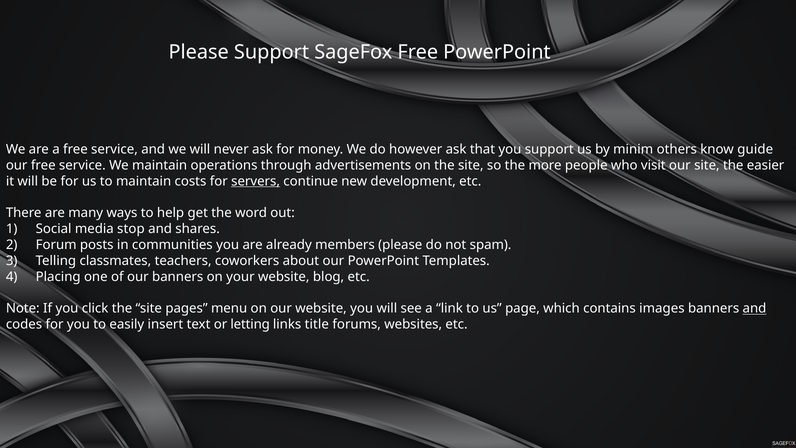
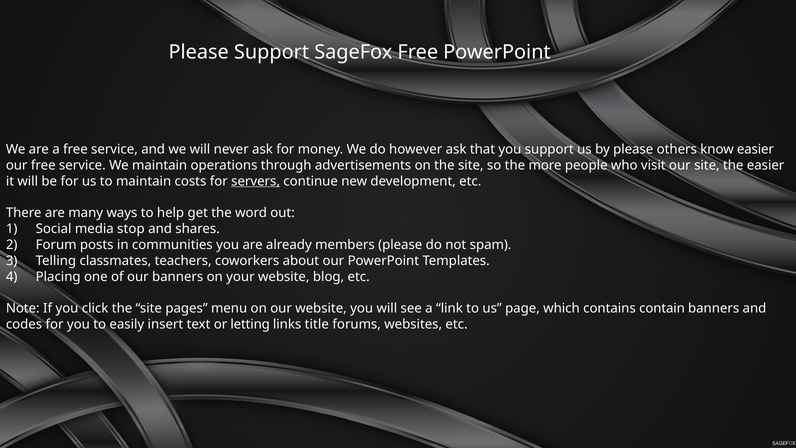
by minim: minim -> please
know guide: guide -> easier
images: images -> contain
and at (754, 308) underline: present -> none
